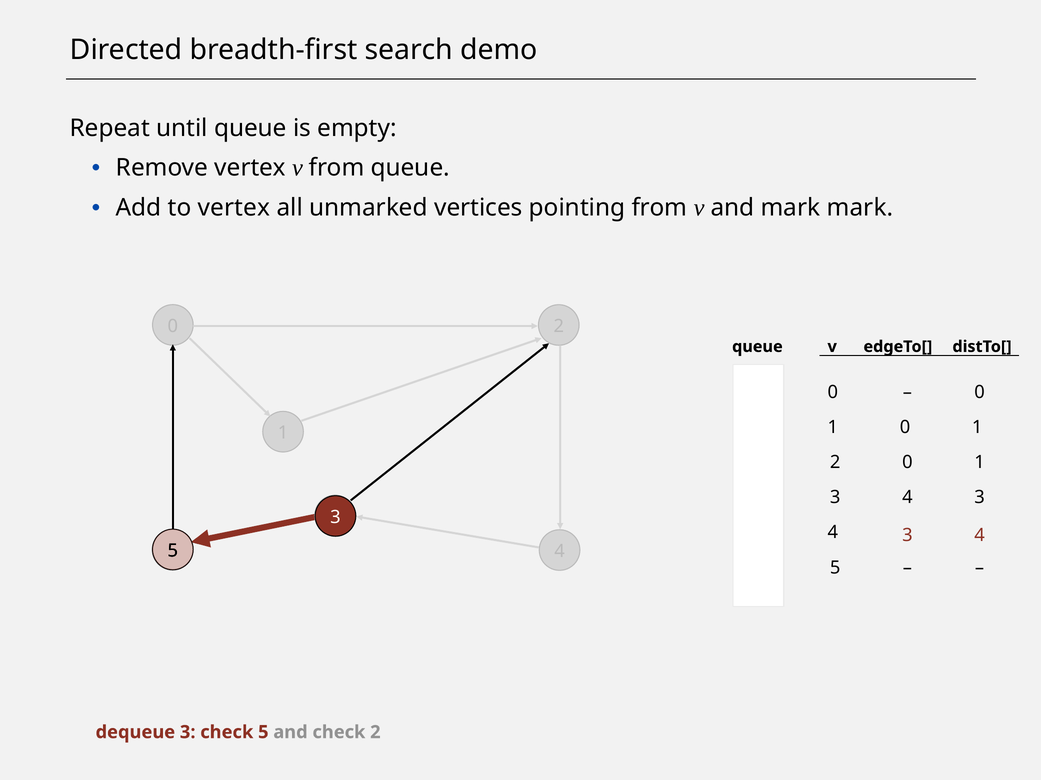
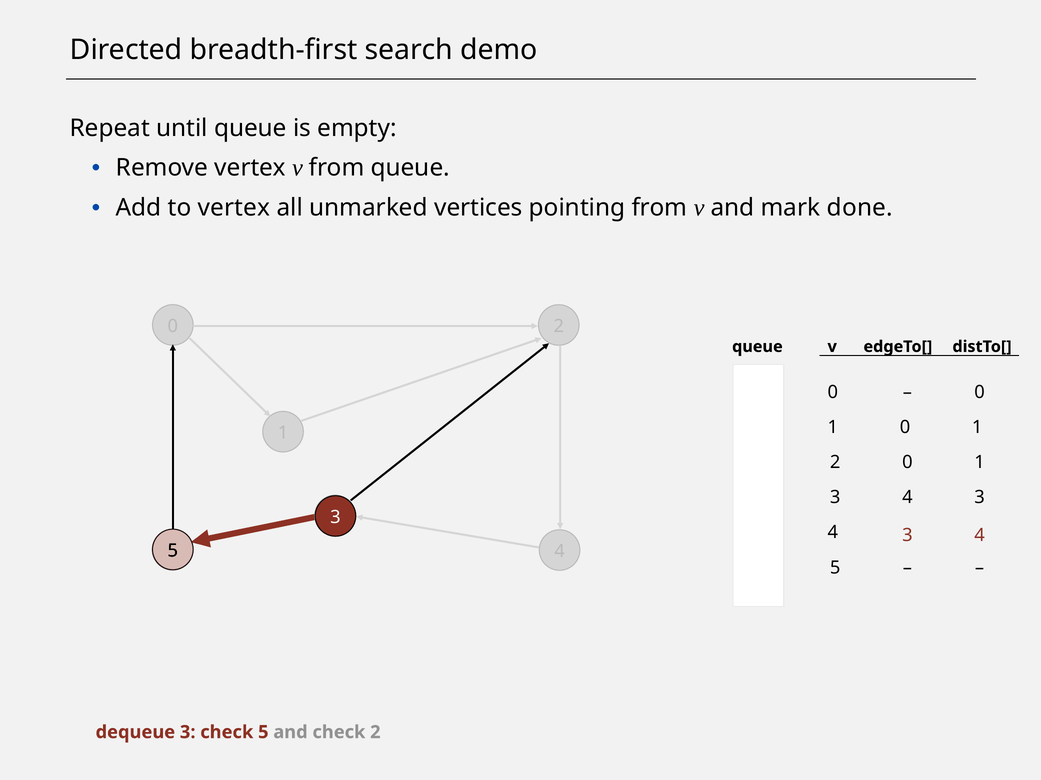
mark mark: mark -> done
